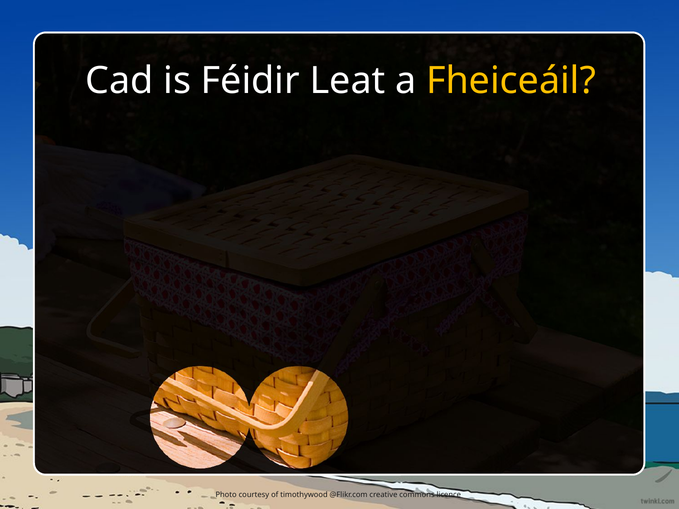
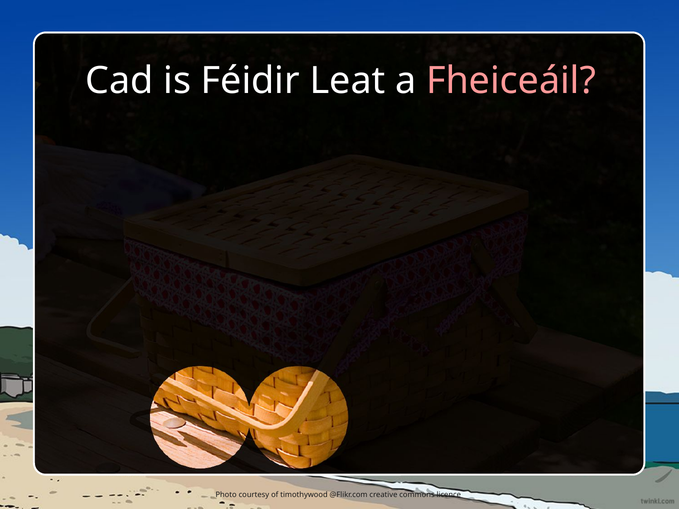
Fheiceáil colour: yellow -> pink
